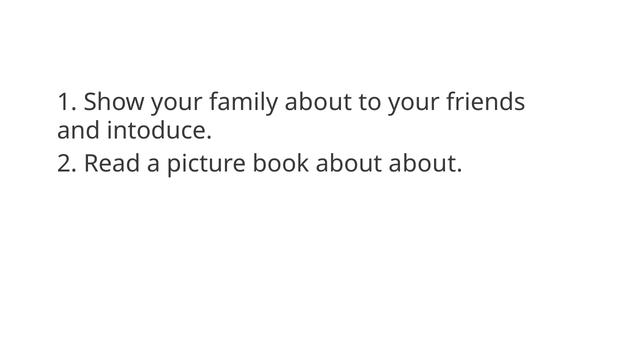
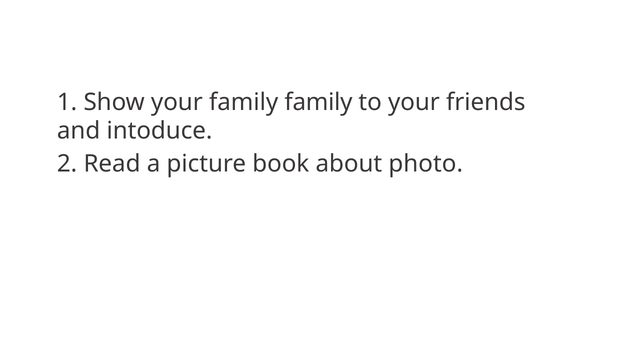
family about: about -> family
about about: about -> photo
